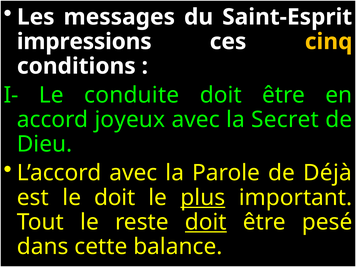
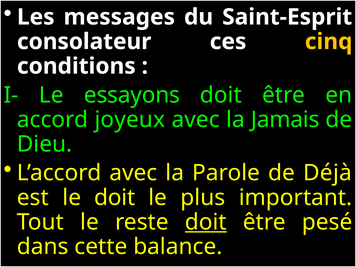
impressions: impressions -> consolateur
conduite: conduite -> essayons
Secret: Secret -> Jamais
plus underline: present -> none
